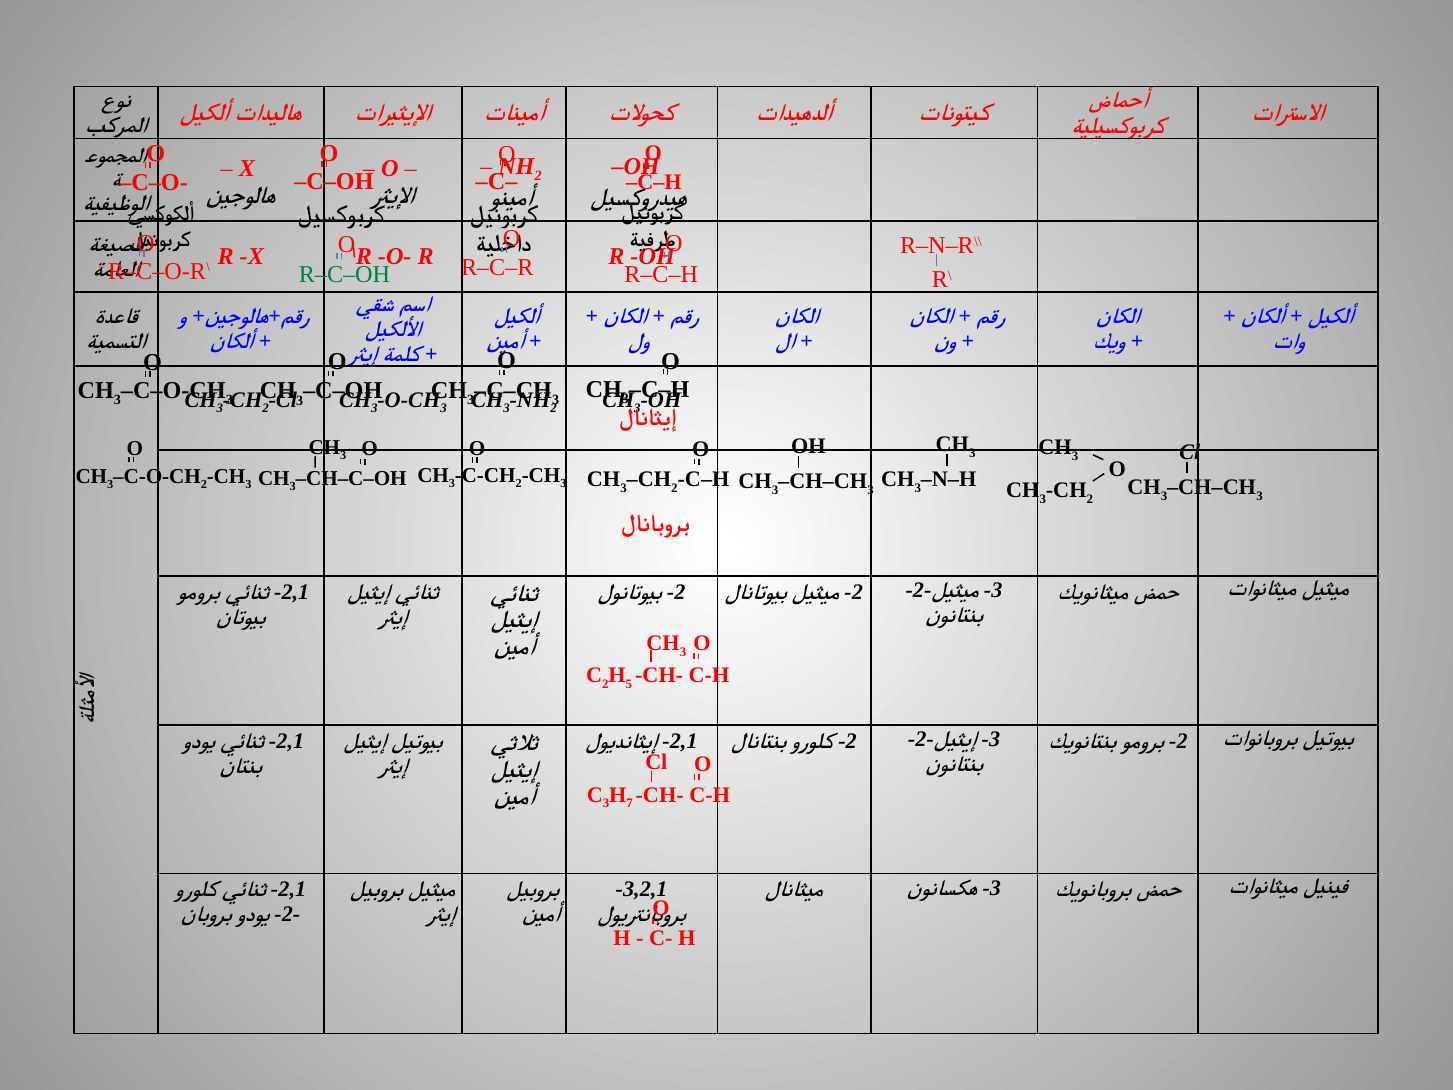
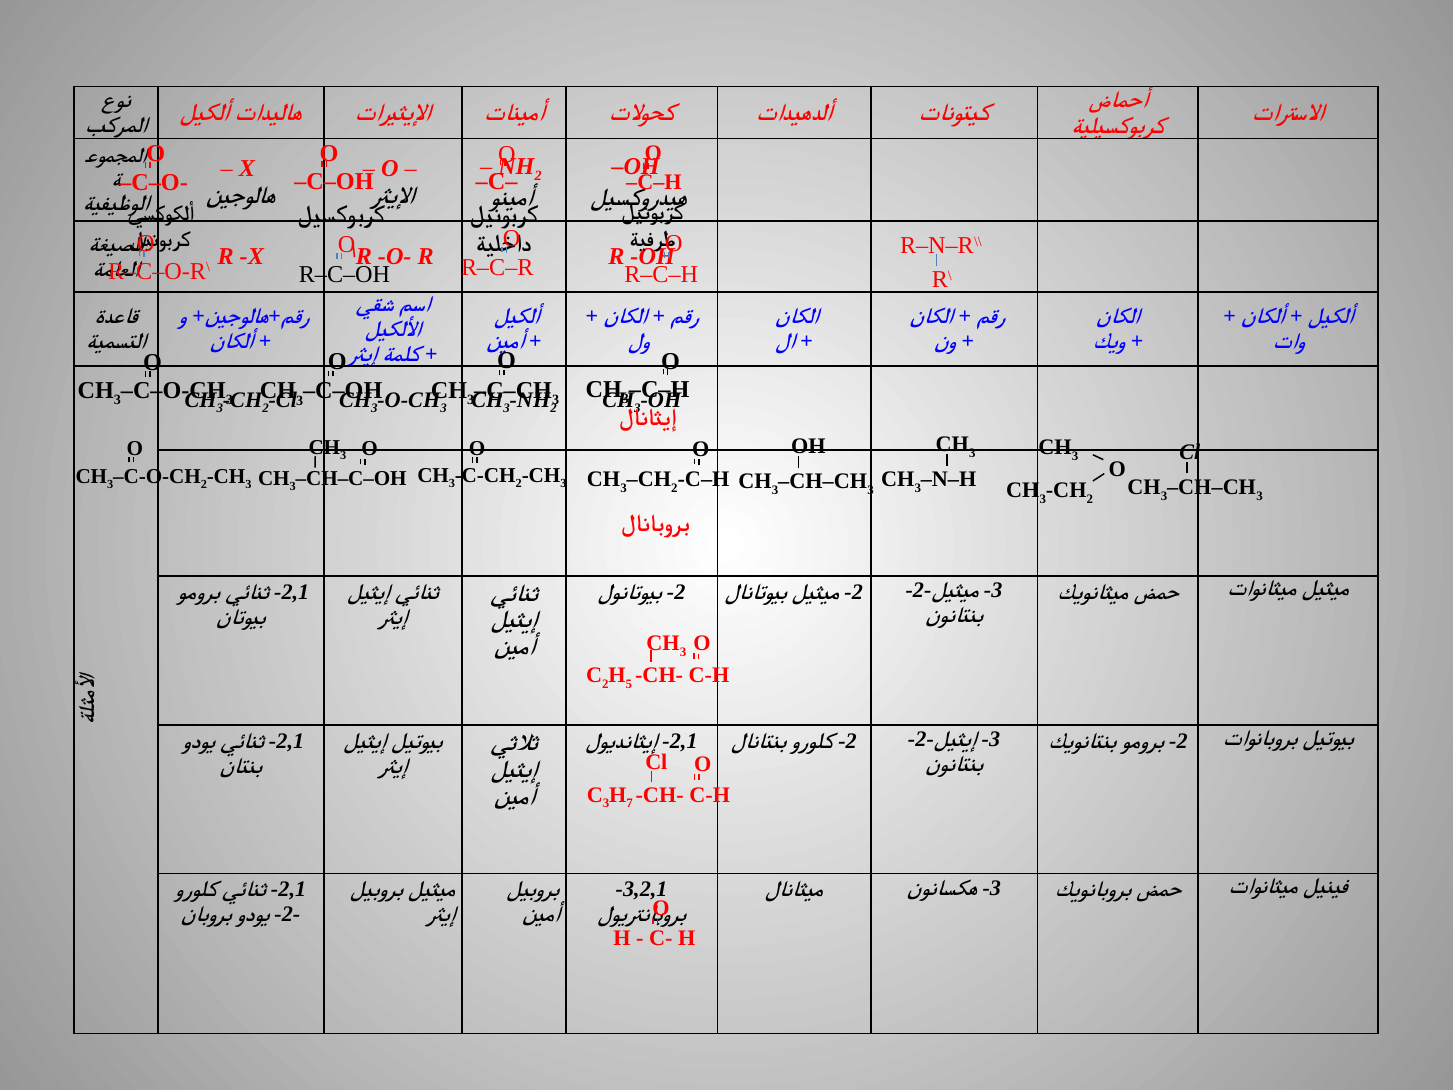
R–C–OH colour: green -> black
